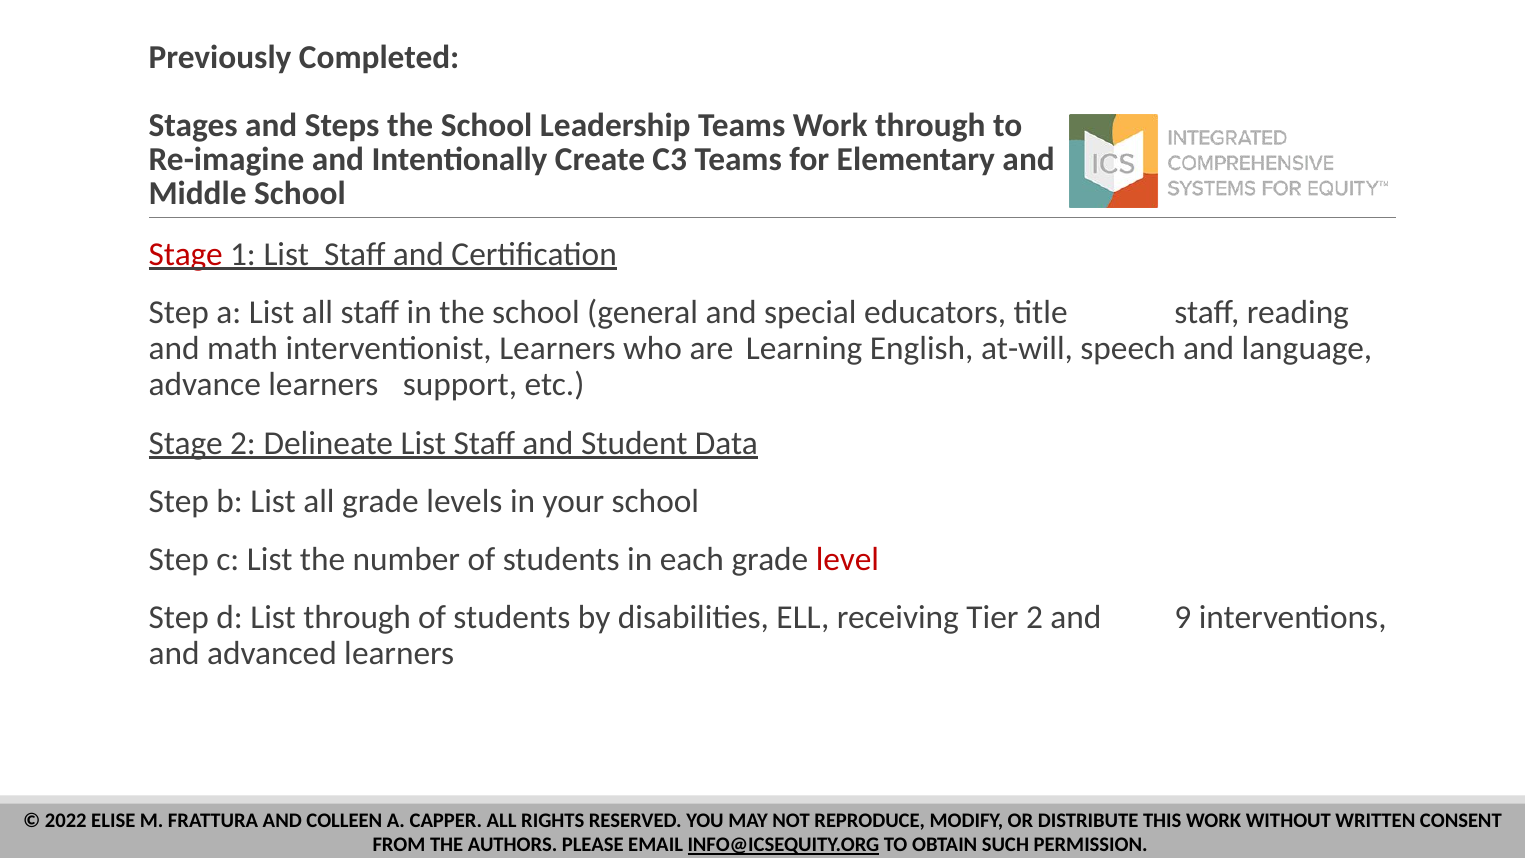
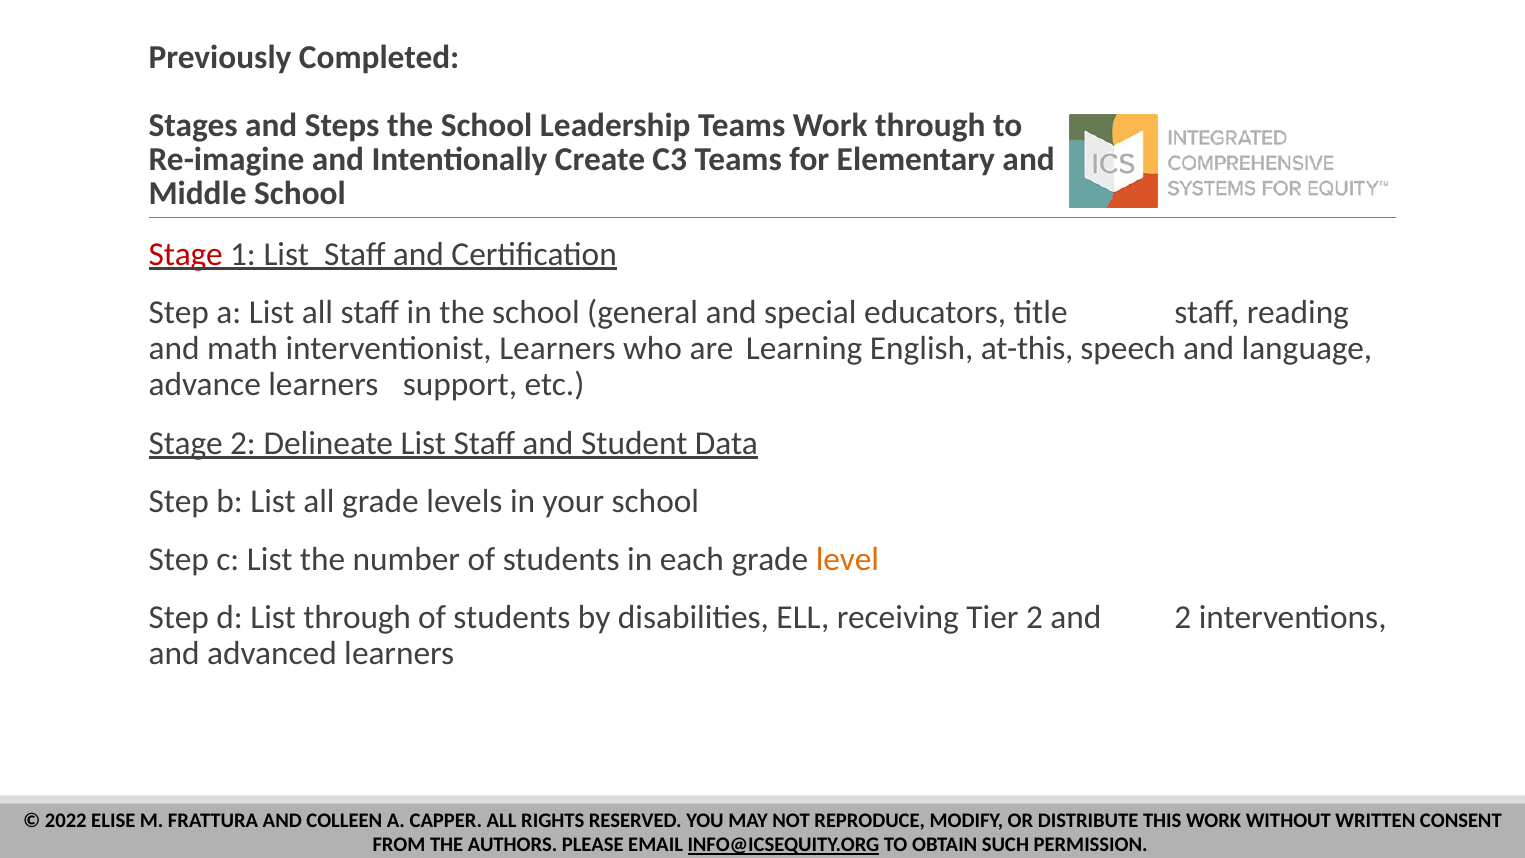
at-will: at-will -> at-this
level colour: red -> orange
and 9: 9 -> 2
